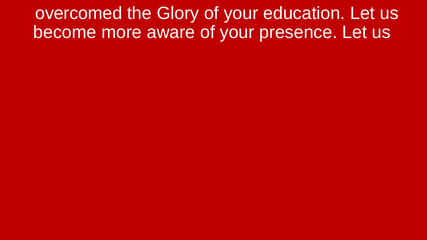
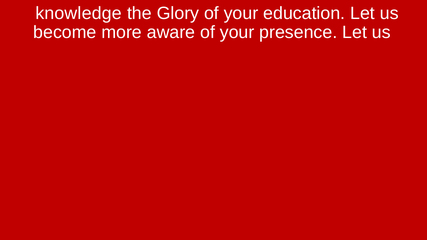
overcomed: overcomed -> knowledge
